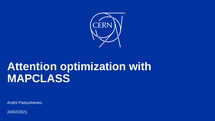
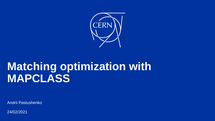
Attention: Attention -> Matching
